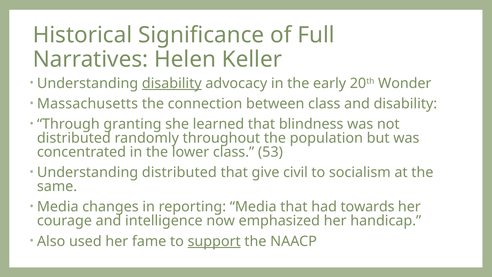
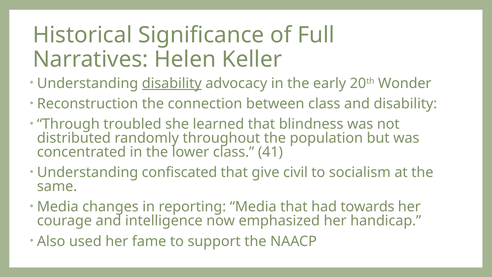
Massachusetts: Massachusetts -> Reconstruction
granting: granting -> troubled
53: 53 -> 41
Understanding distributed: distributed -> confiscated
support underline: present -> none
